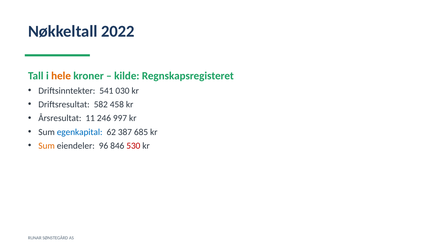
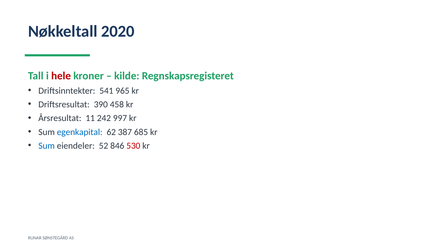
2022: 2022 -> 2020
hele colour: orange -> red
030: 030 -> 965
582: 582 -> 390
246: 246 -> 242
Sum at (47, 146) colour: orange -> blue
96: 96 -> 52
